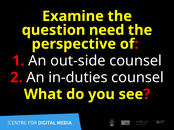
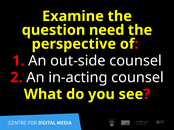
in-duties: in-duties -> in-acting
